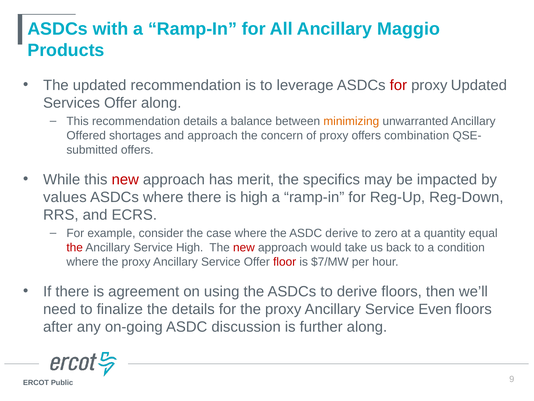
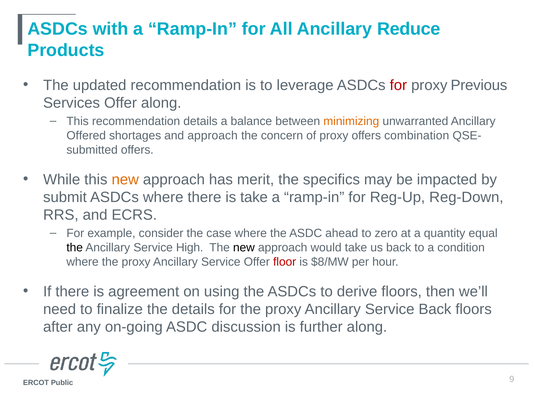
Maggio: Maggio -> Reduce
proxy Updated: Updated -> Previous
new at (125, 179) colour: red -> orange
values: values -> submit
is high: high -> take
ASDC derive: derive -> ahead
the at (75, 247) colour: red -> black
new at (244, 247) colour: red -> black
$7/MW: $7/MW -> $8/MW
Service Even: Even -> Back
